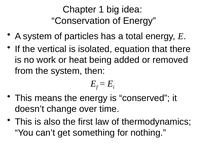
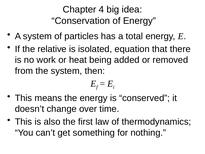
1: 1 -> 4
vertical: vertical -> relative
